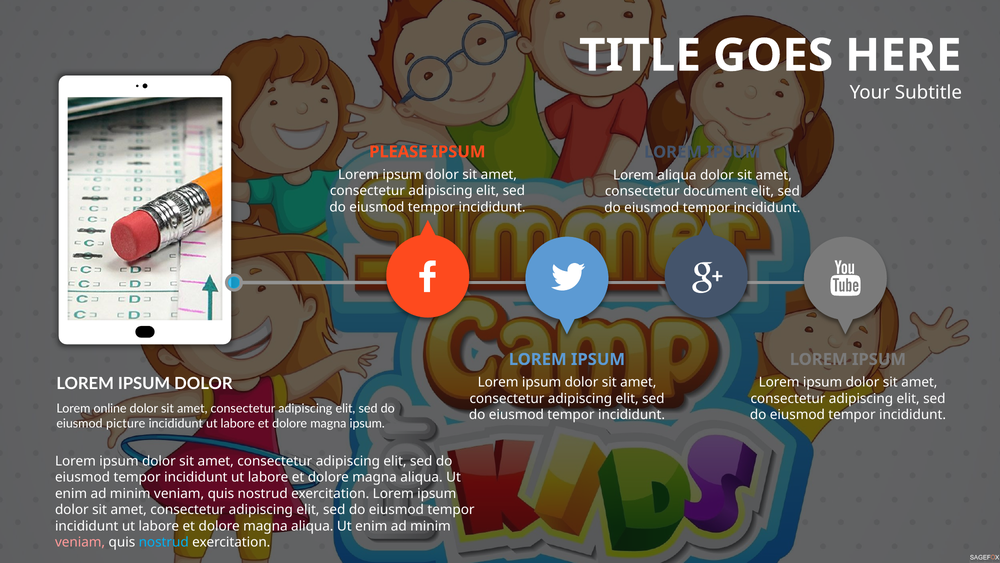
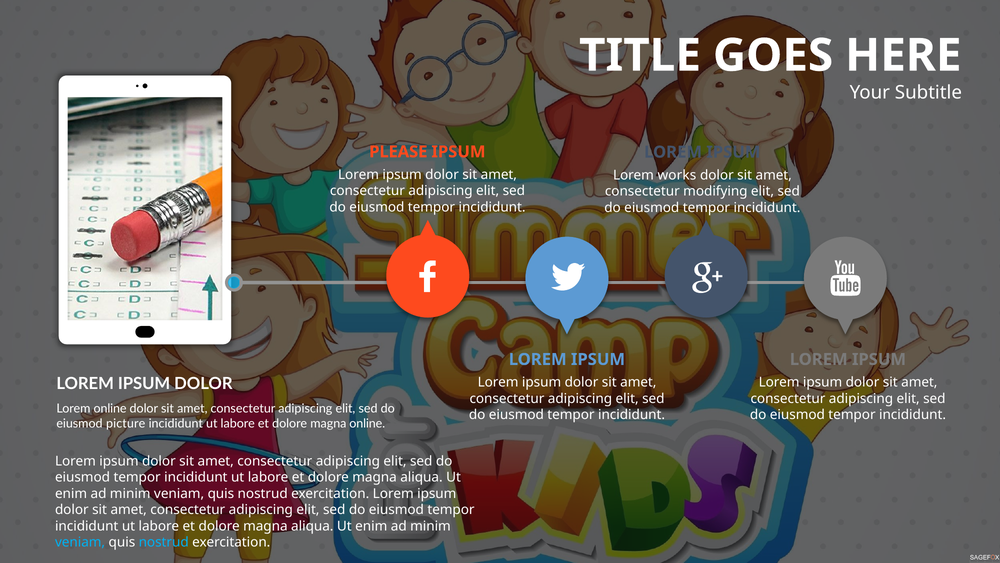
Lorem aliqua: aliqua -> works
document: document -> modifying
magna ipsum: ipsum -> online
veniam at (80, 542) colour: pink -> light blue
